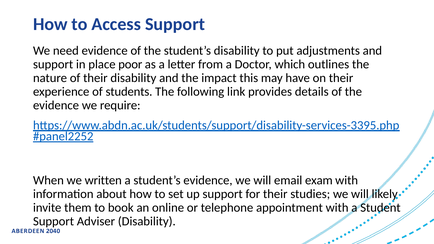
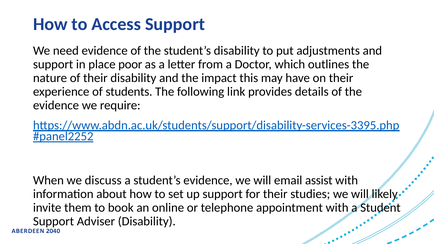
written: written -> discuss
exam: exam -> assist
